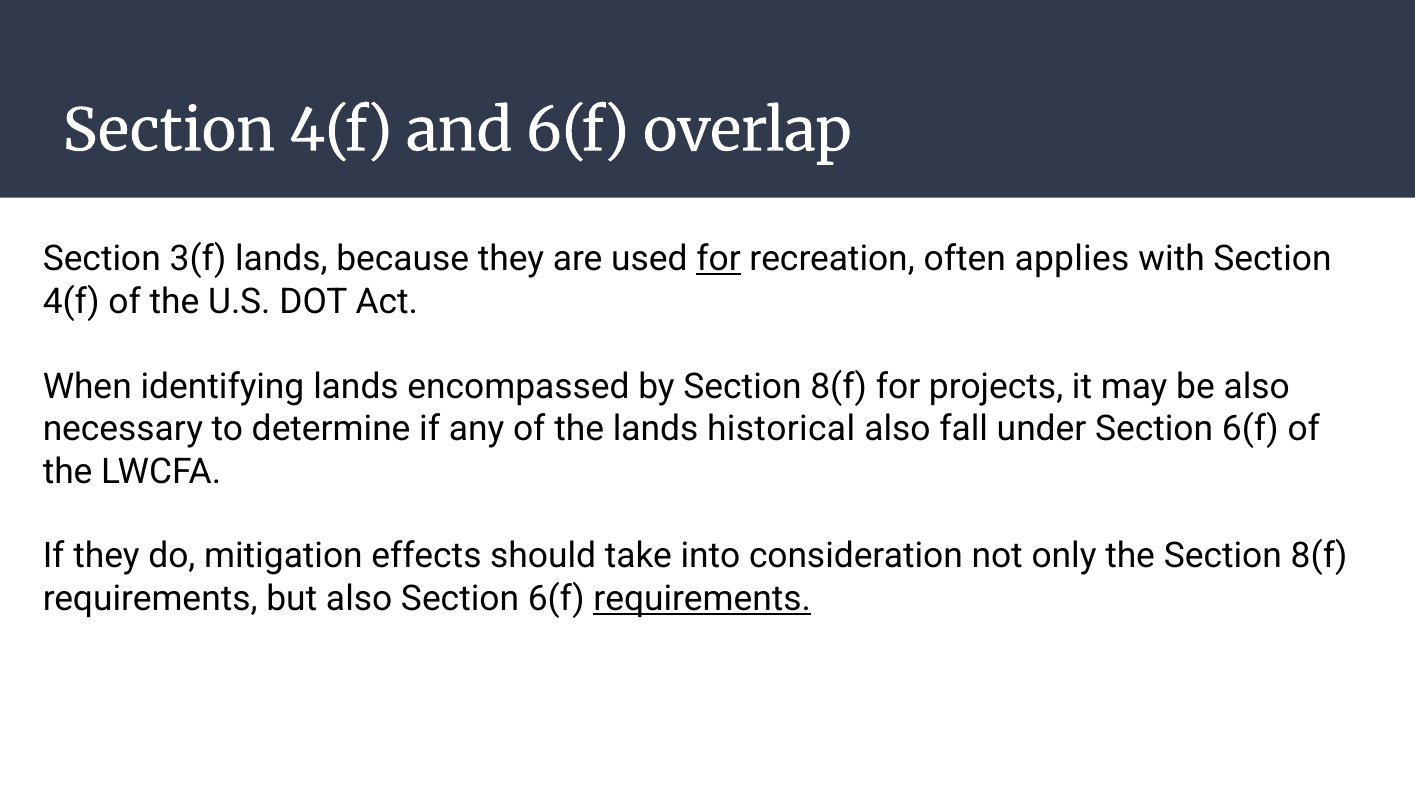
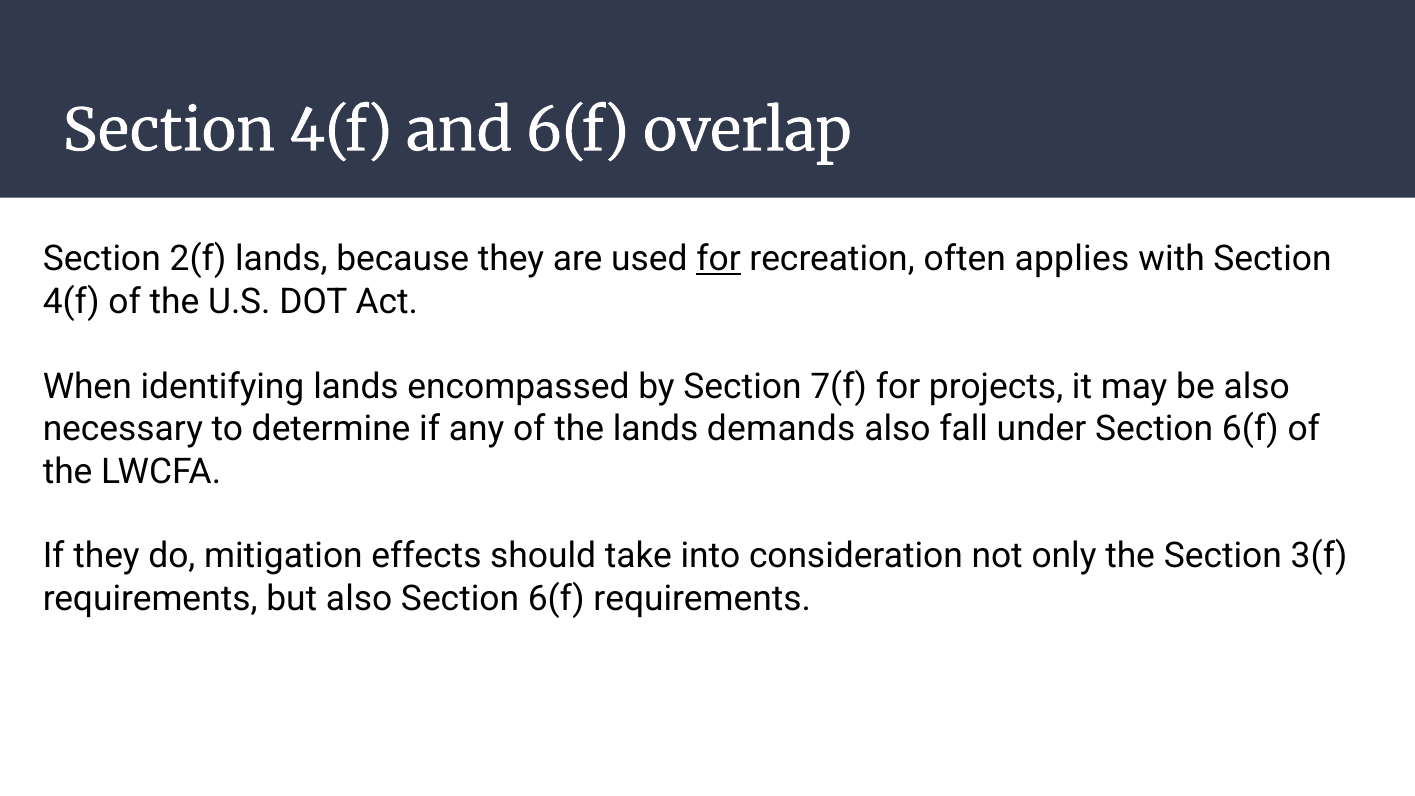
3(f: 3(f -> 2(f
by Section 8(f: 8(f -> 7(f
historical: historical -> demands
the Section 8(f: 8(f -> 3(f
requirements at (702, 599) underline: present -> none
